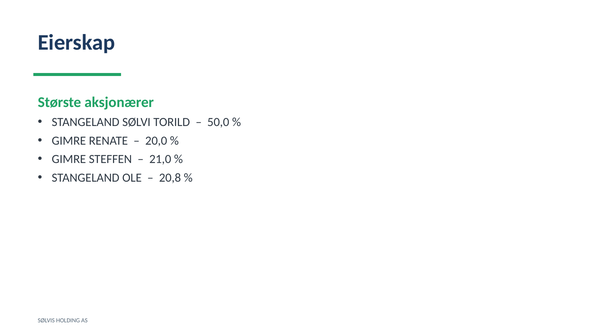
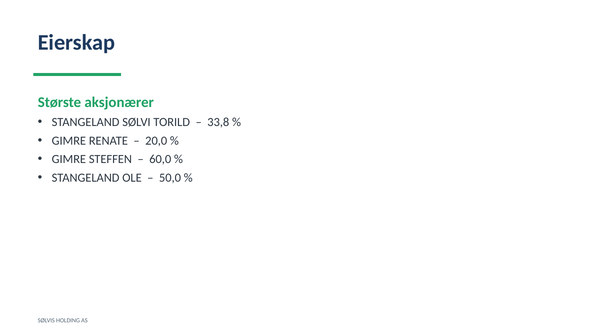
50,0: 50,0 -> 33,8
21,0: 21,0 -> 60,0
20,8: 20,8 -> 50,0
